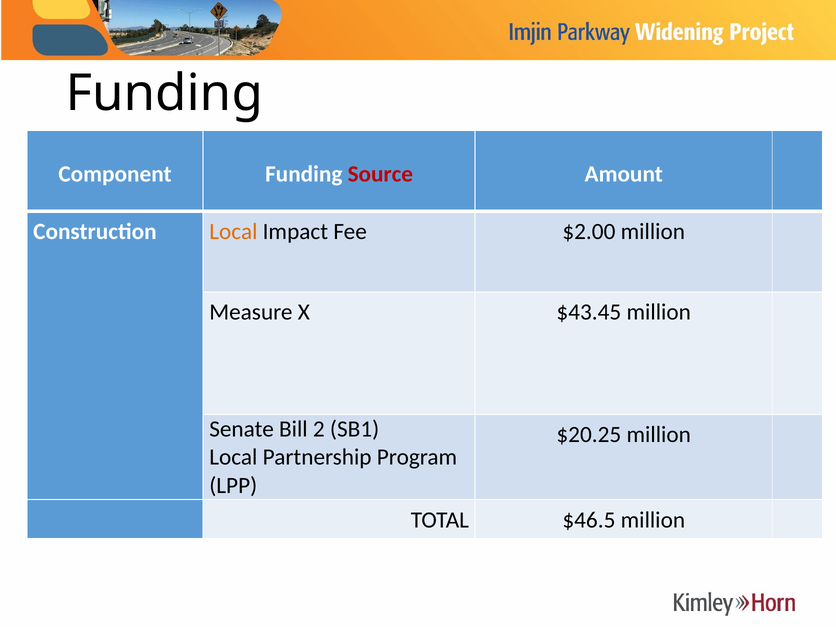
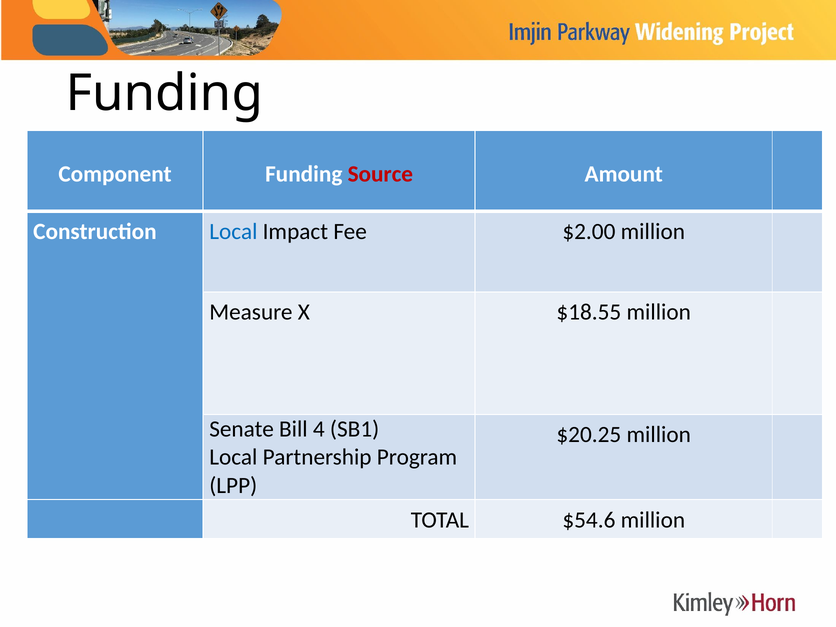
Local at (233, 231) colour: orange -> blue
$43.45: $43.45 -> $18.55
2: 2 -> 4
$46.5: $46.5 -> $54.6
